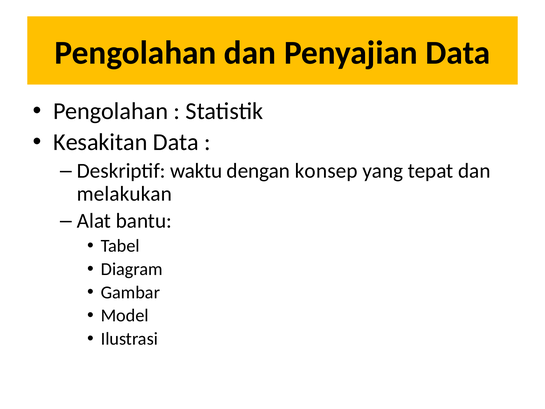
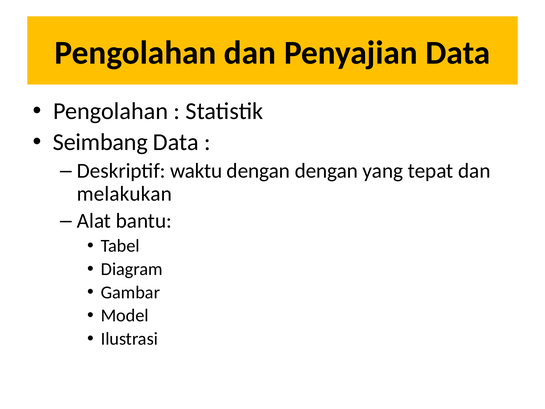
Kesakitan: Kesakitan -> Seimbang
dengan konsep: konsep -> dengan
